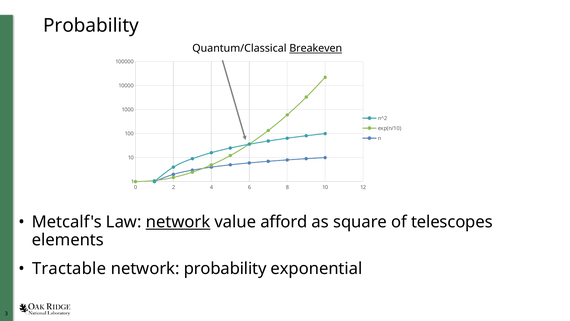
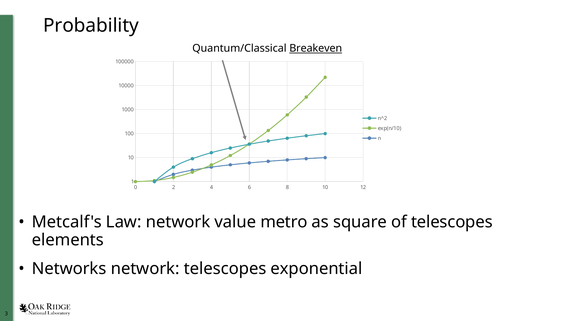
network at (178, 222) underline: present -> none
afford: afford -> metro
Tractable: Tractable -> Networks
network probability: probability -> telescopes
